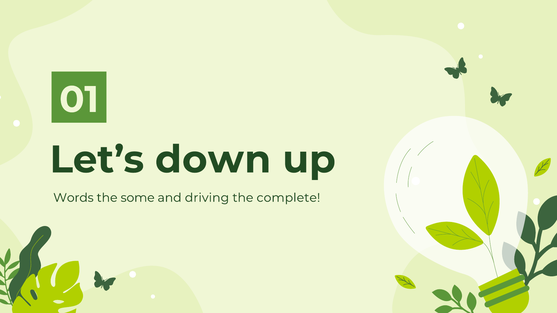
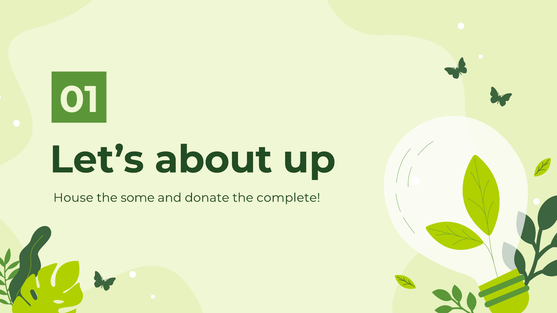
down: down -> about
Words: Words -> House
driving: driving -> donate
